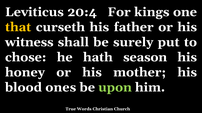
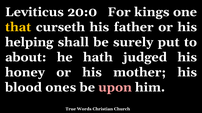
20:4: 20:4 -> 20:0
witness: witness -> helping
chose: chose -> about
season: season -> judged
upon colour: light green -> pink
